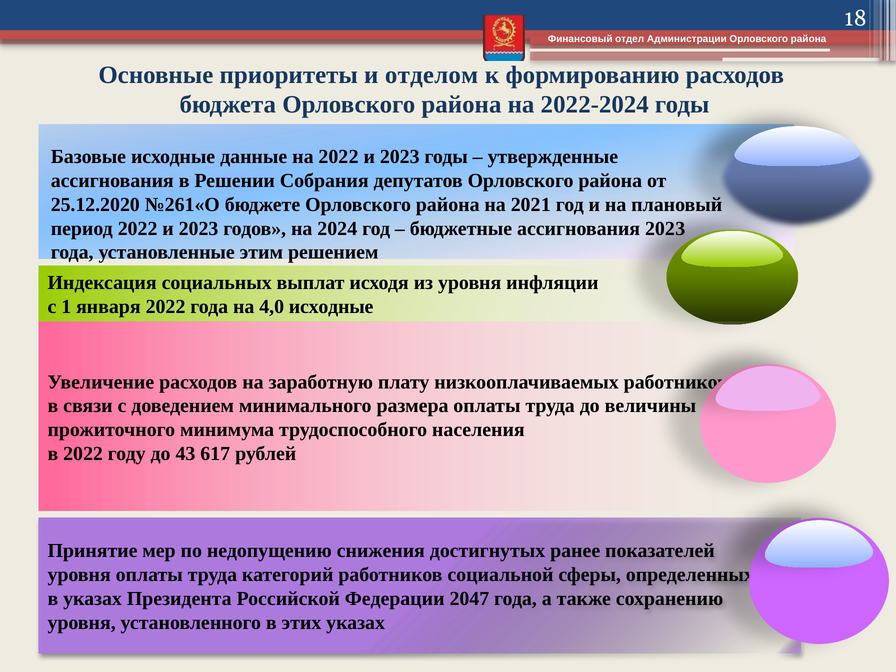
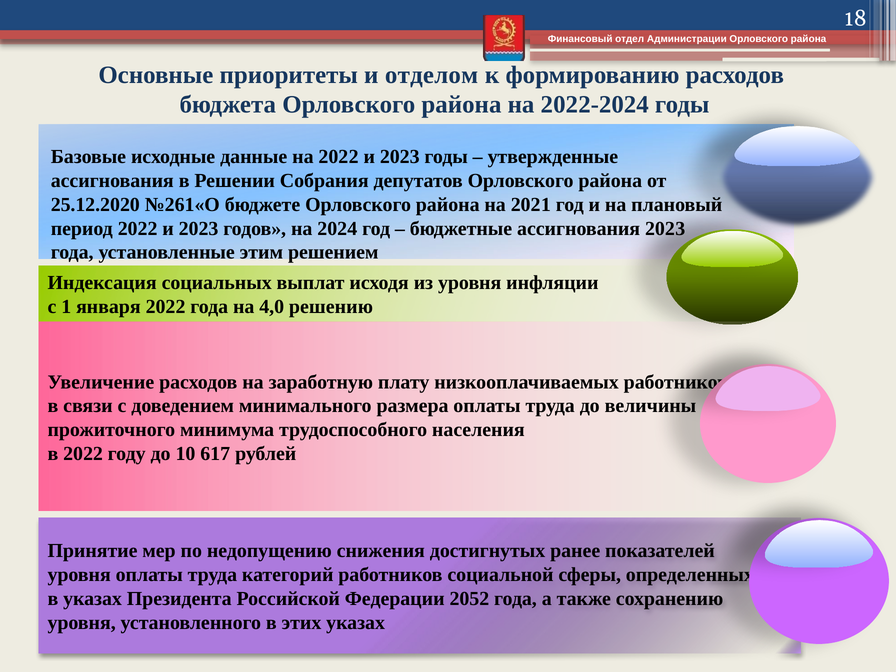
4,0 исходные: исходные -> решению
43: 43 -> 10
2047: 2047 -> 2052
